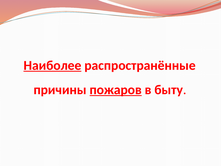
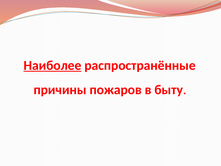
пожаров underline: present -> none
